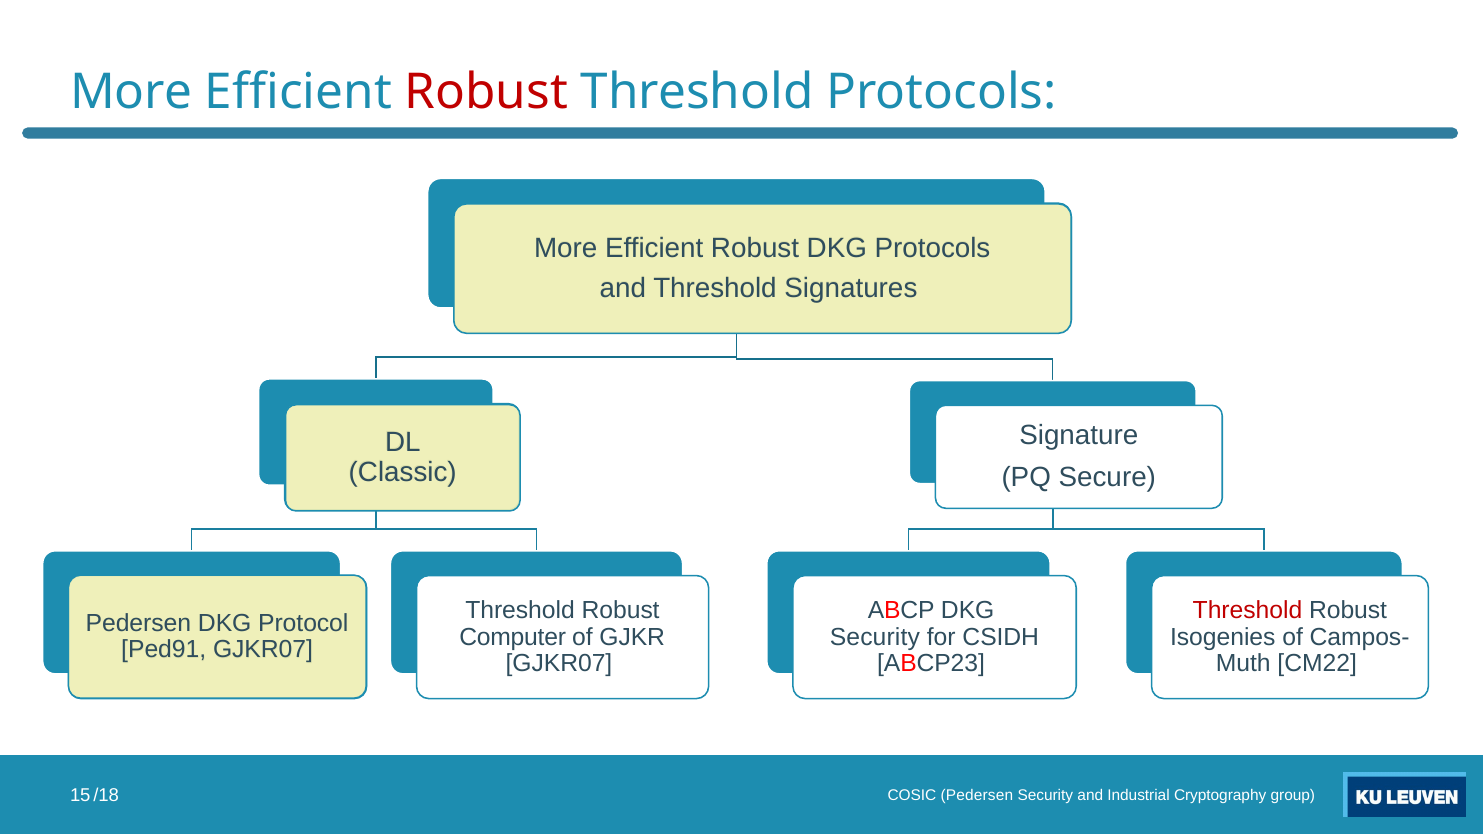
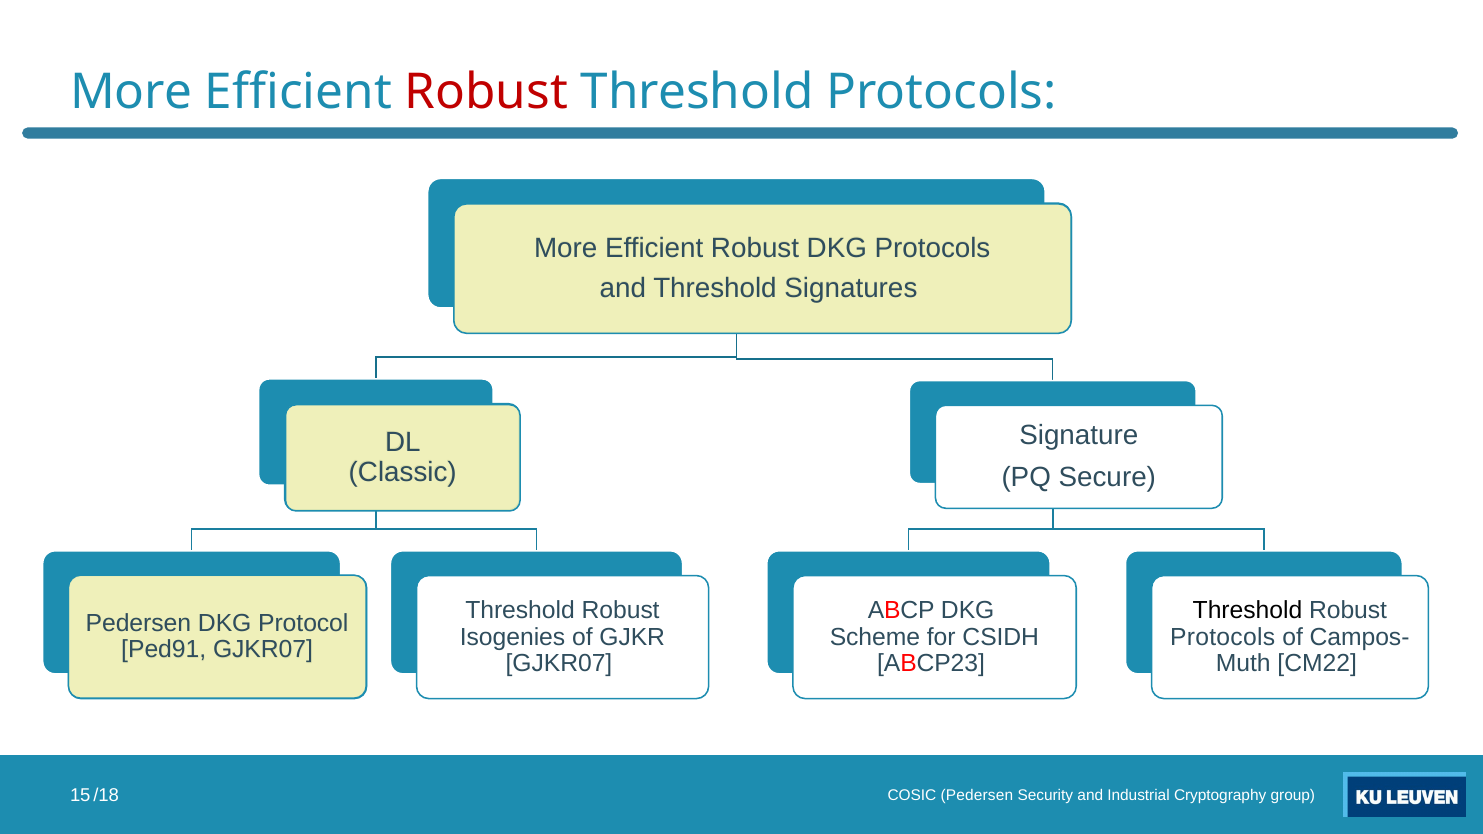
Threshold at (1247, 610) colour: red -> black
Computer: Computer -> Isogenies
Security at (875, 637): Security -> Scheme
Isogenies at (1223, 637): Isogenies -> Protocols
